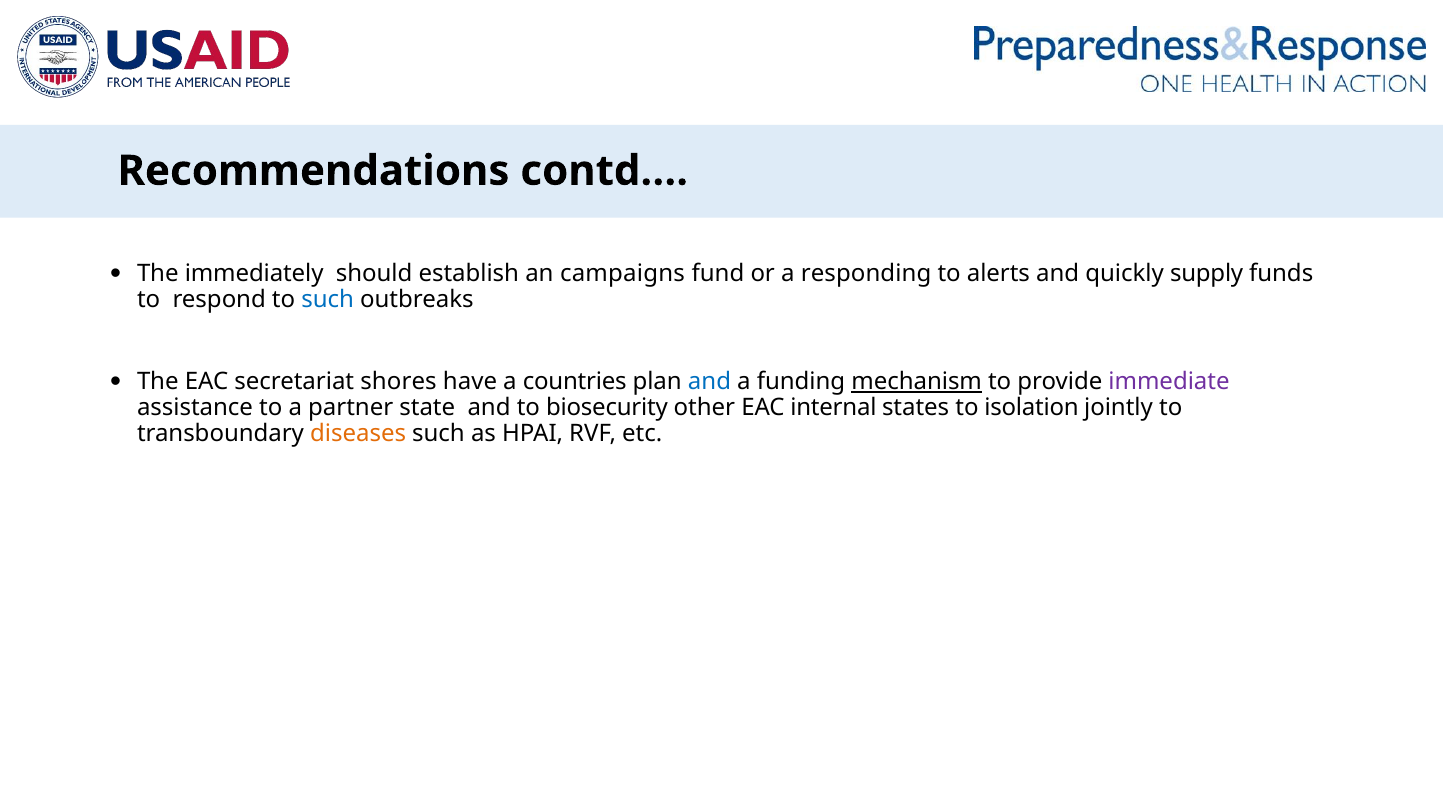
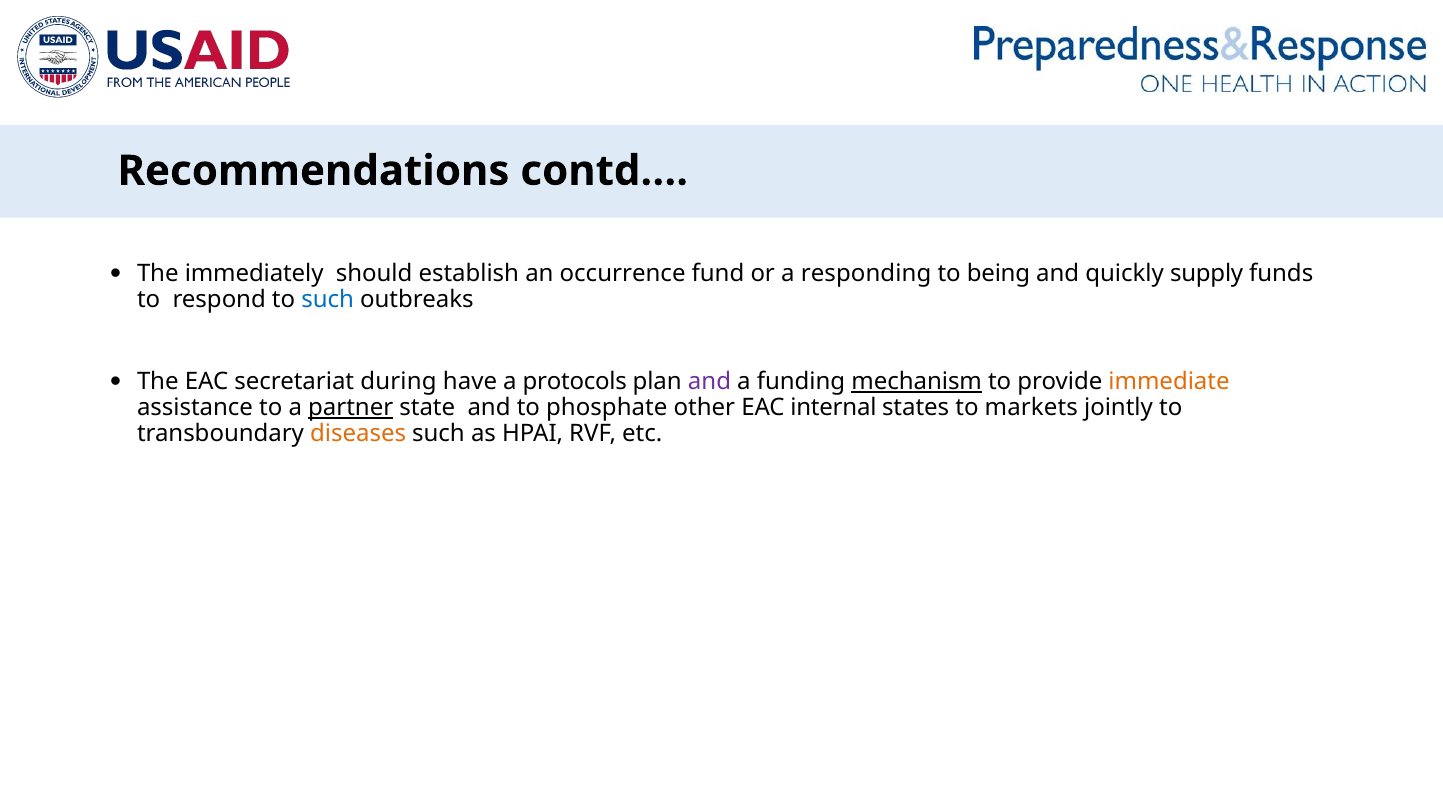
campaigns: campaigns -> occurrence
alerts: alerts -> being
shores: shores -> during
countries: countries -> protocols
and at (710, 382) colour: blue -> purple
immediate colour: purple -> orange
partner underline: none -> present
biosecurity: biosecurity -> phosphate
isolation: isolation -> markets
